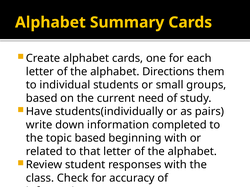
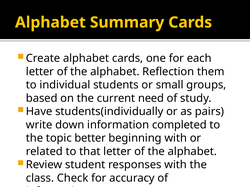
Directions: Directions -> Reflection
topic based: based -> better
